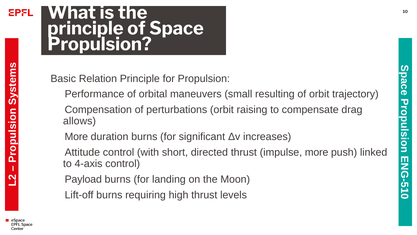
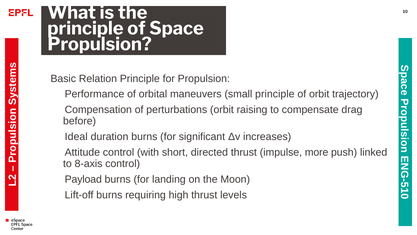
small resulting: resulting -> principle
allows: allows -> before
More at (76, 136): More -> Ideal
4-axis: 4-axis -> 8-axis
